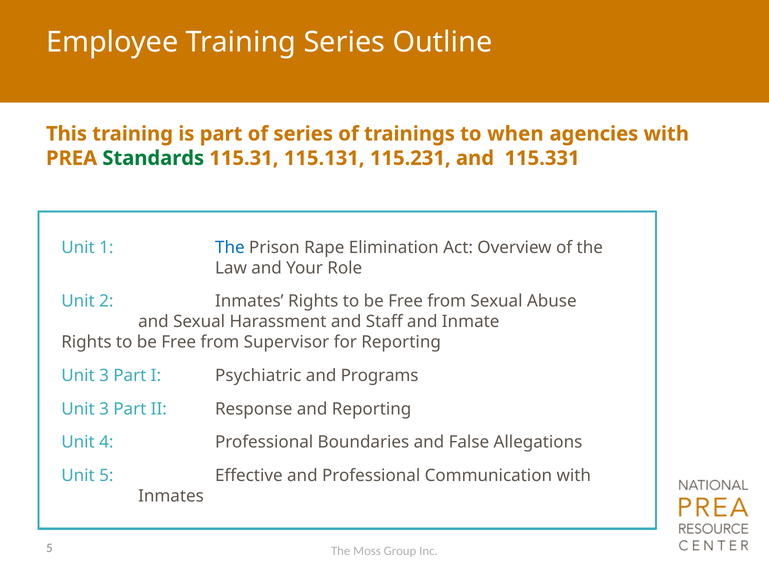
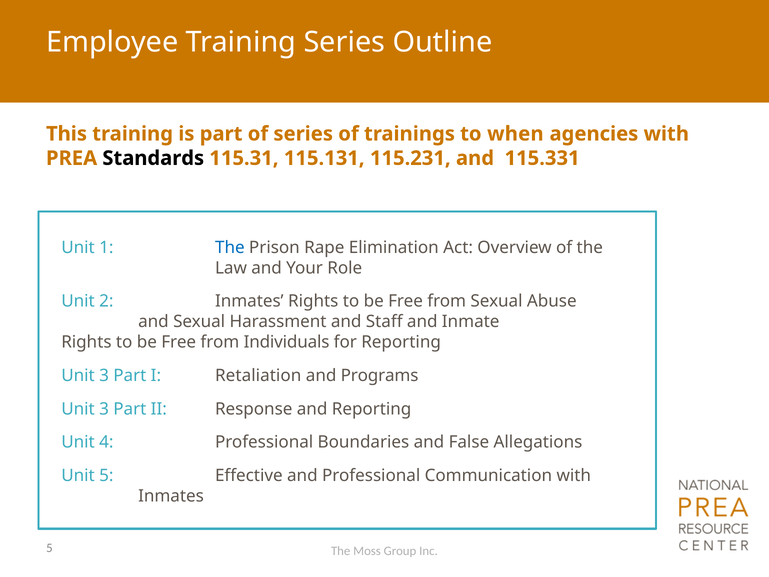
Standards colour: green -> black
Supervisor: Supervisor -> Individuals
Psychiatric: Psychiatric -> Retaliation
